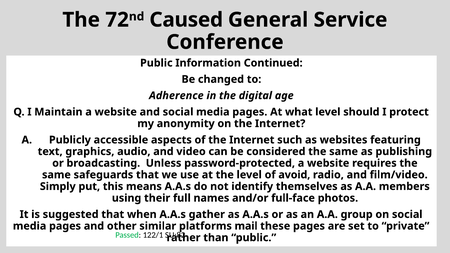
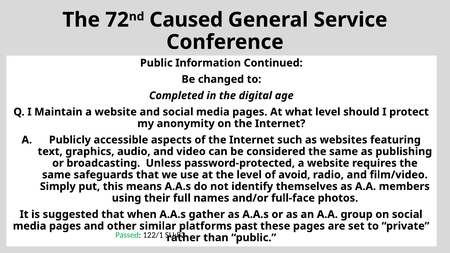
Adherence: Adherence -> Completed
mail: mail -> past
